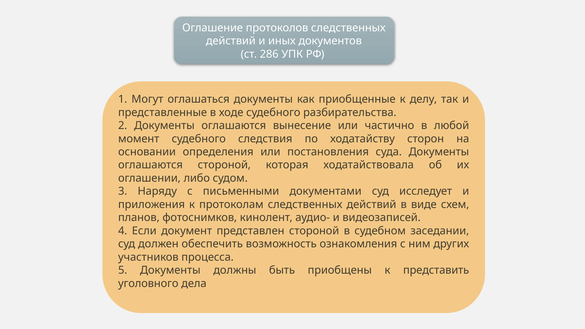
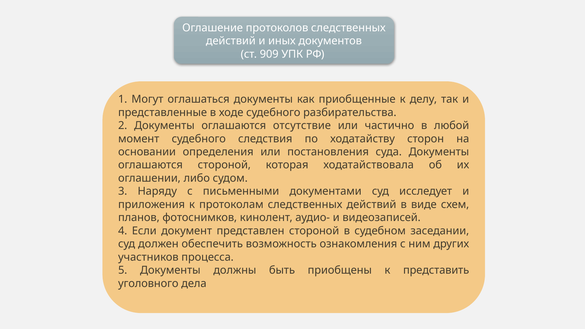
286: 286 -> 909
вынесение: вынесение -> отсутствие
